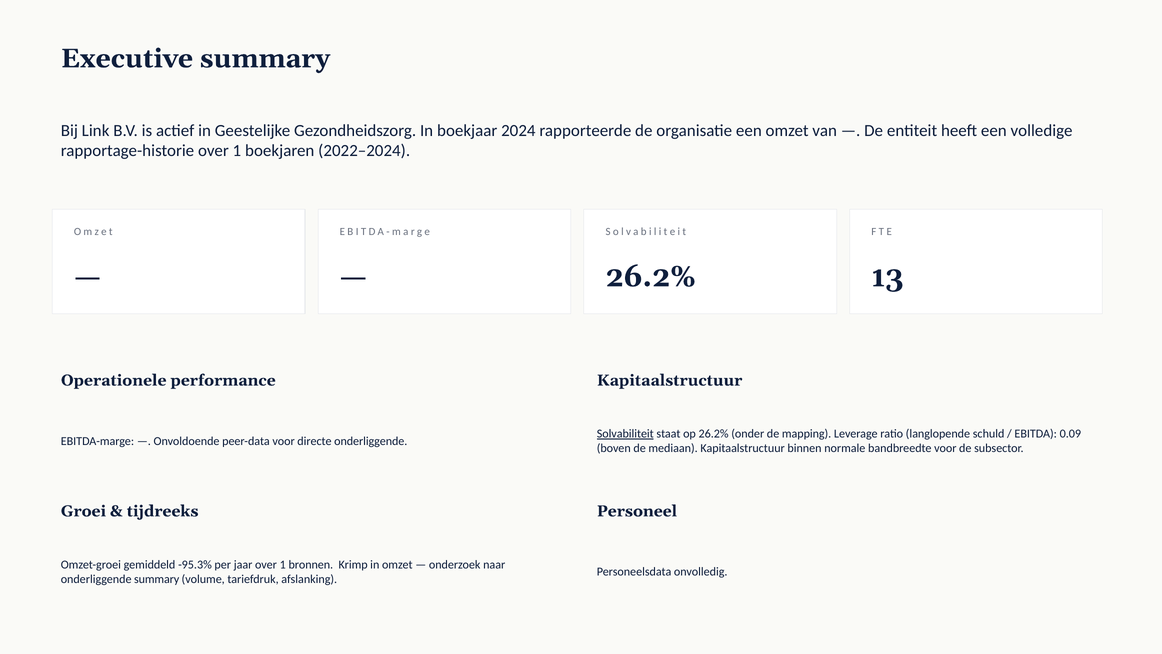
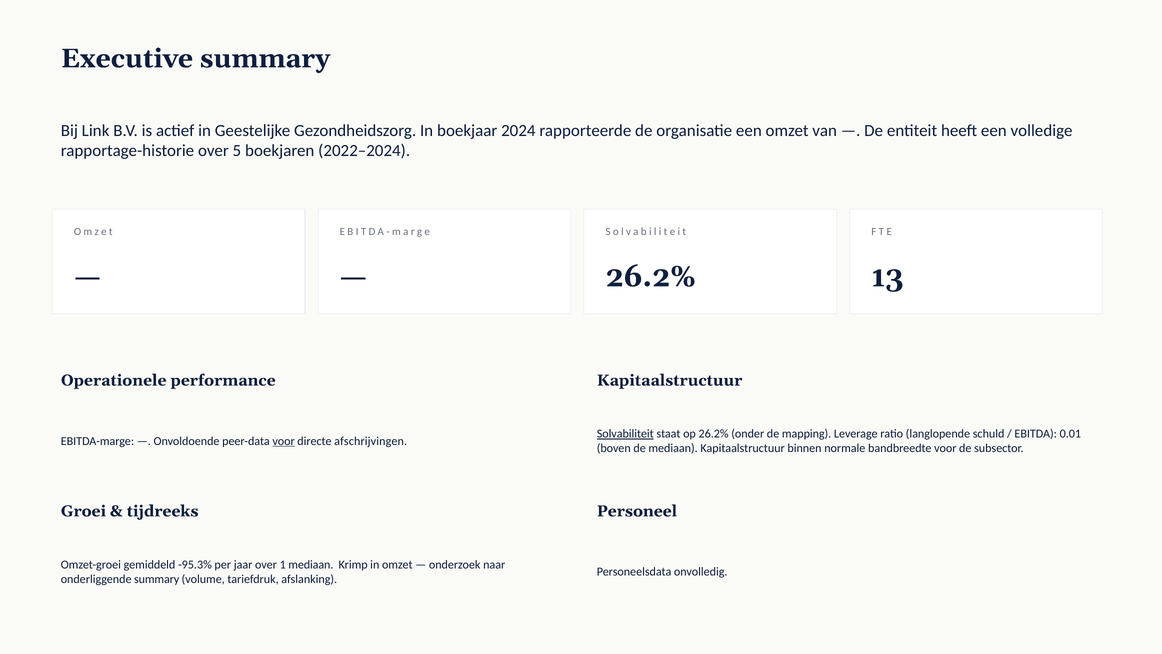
rapportage-historie over 1: 1 -> 5
0.09: 0.09 -> 0.01
voor at (284, 441) underline: none -> present
directe onderliggende: onderliggende -> afschrijvingen
1 bronnen: bronnen -> mediaan
